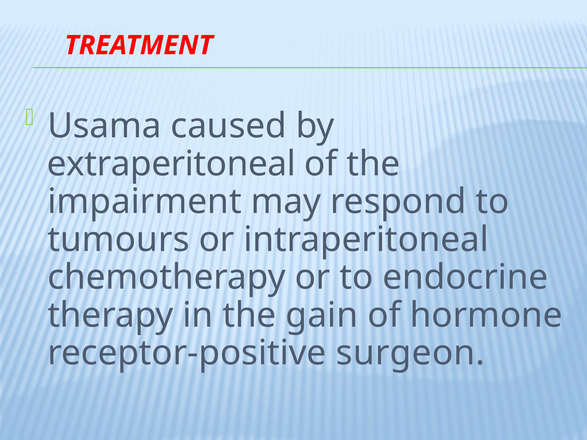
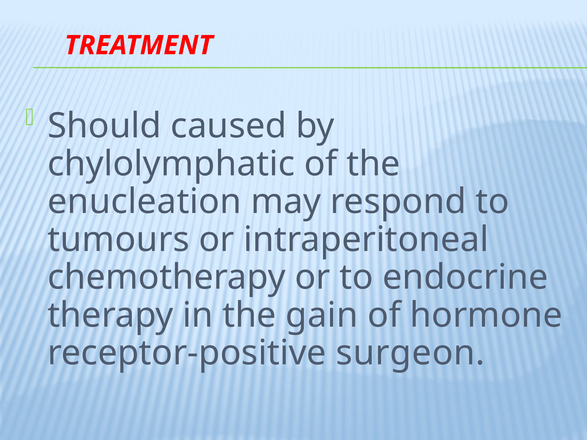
Usama: Usama -> Should
extraperitoneal: extraperitoneal -> chylolymphatic
impairment: impairment -> enucleation
